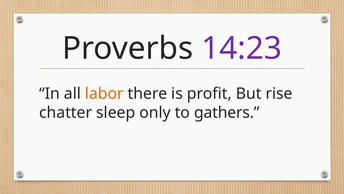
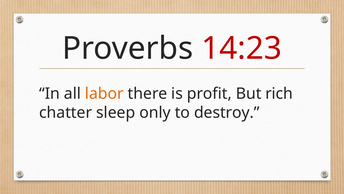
14:23 colour: purple -> red
rise: rise -> rich
gathers: gathers -> destroy
